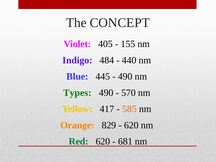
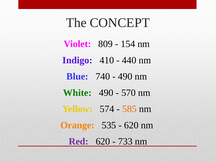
405: 405 -> 809
155: 155 -> 154
484: 484 -> 410
445: 445 -> 740
Types: Types -> White
417: 417 -> 574
829: 829 -> 535
Red colour: green -> purple
681: 681 -> 733
